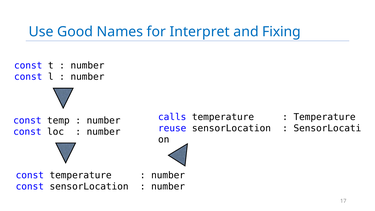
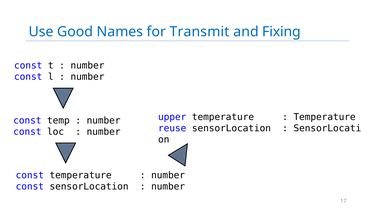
Interpret: Interpret -> Transmit
calls: calls -> upper
